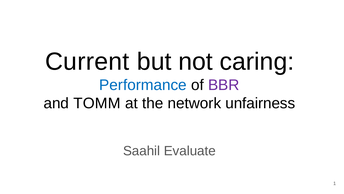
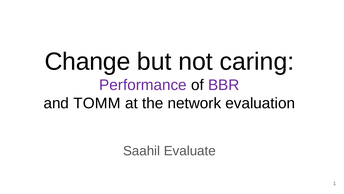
Current: Current -> Change
Performance colour: blue -> purple
unfairness: unfairness -> evaluation
